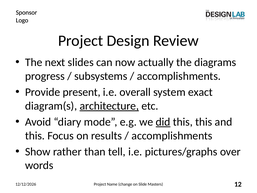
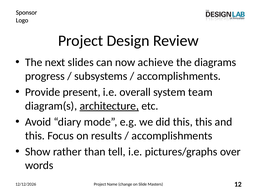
actually: actually -> achieve
exact: exact -> team
did underline: present -> none
